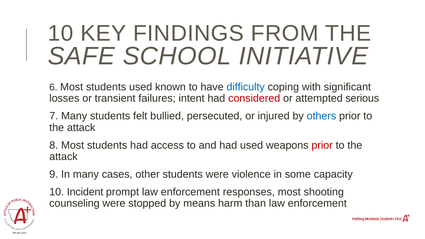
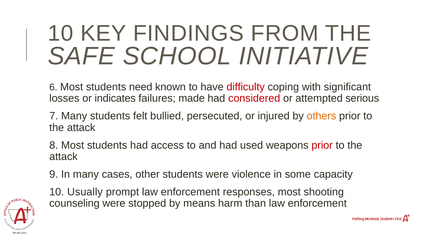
students used: used -> need
difficulty colour: blue -> red
transient: transient -> indicates
intent: intent -> made
others colour: blue -> orange
Incident: Incident -> Usually
